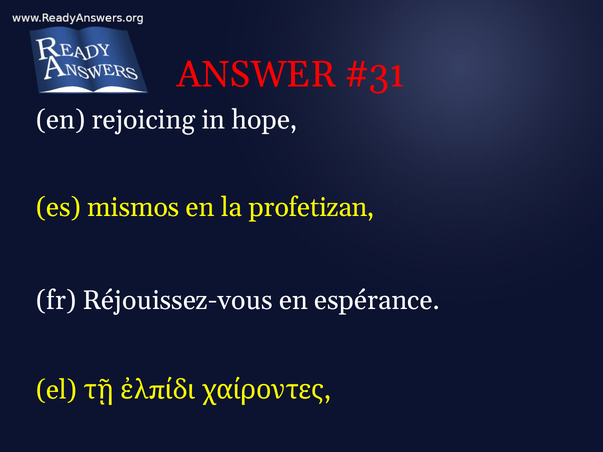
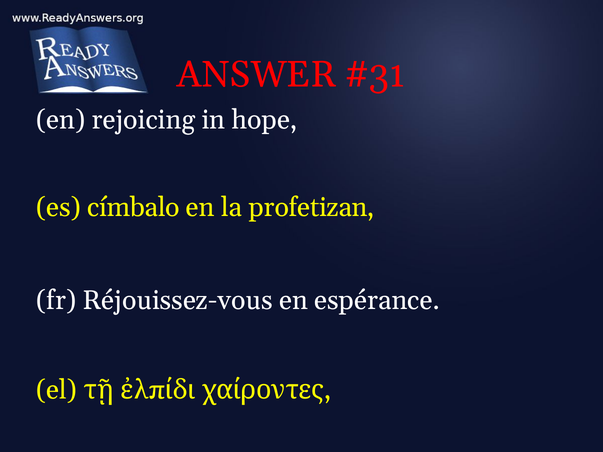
mismos: mismos -> címbalo
